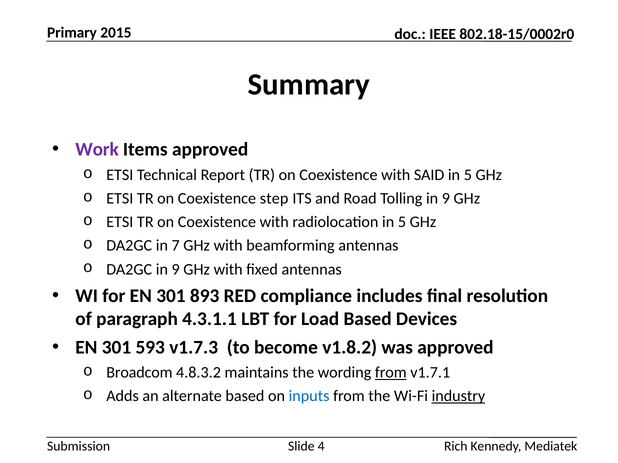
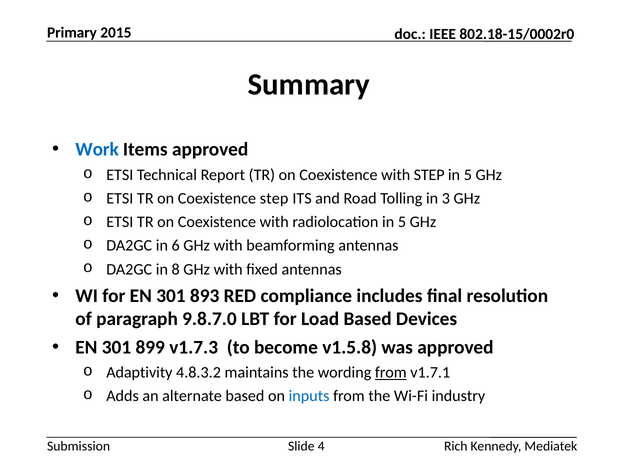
Work colour: purple -> blue
with SAID: SAID -> STEP
Tolling in 9: 9 -> 3
7: 7 -> 6
DA2GC in 9: 9 -> 8
4.3.1.1: 4.3.1.1 -> 9.8.7.0
593: 593 -> 899
v1.8.2: v1.8.2 -> v1.5.8
Broadcom: Broadcom -> Adaptivity
industry underline: present -> none
